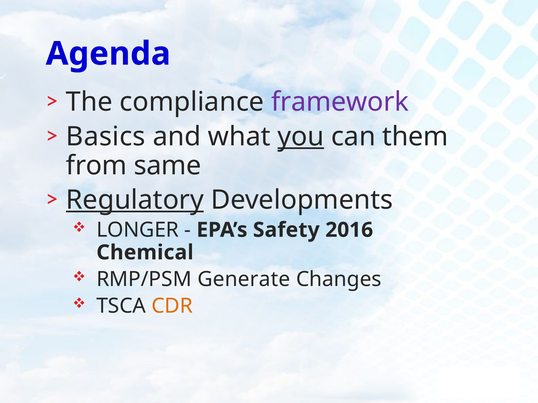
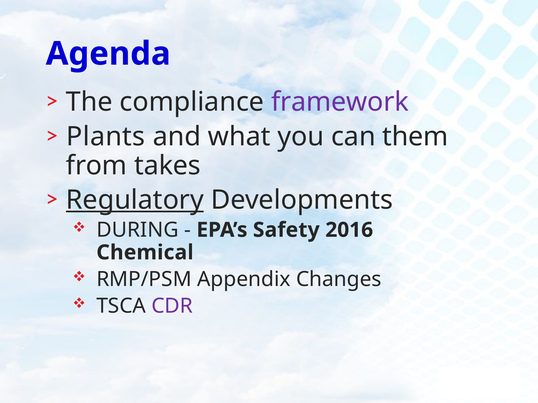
Basics: Basics -> Plants
you underline: present -> none
same: same -> takes
LONGER: LONGER -> DURING
Generate: Generate -> Appendix
CDR colour: orange -> purple
